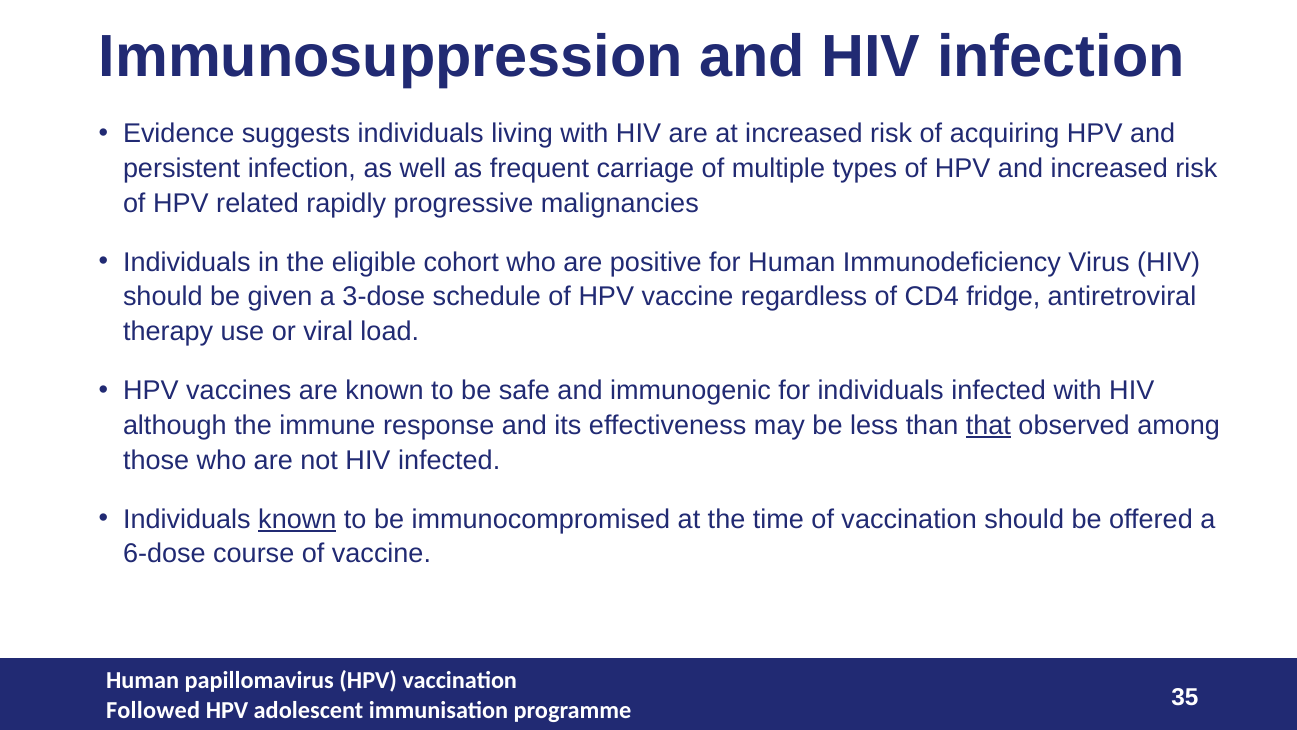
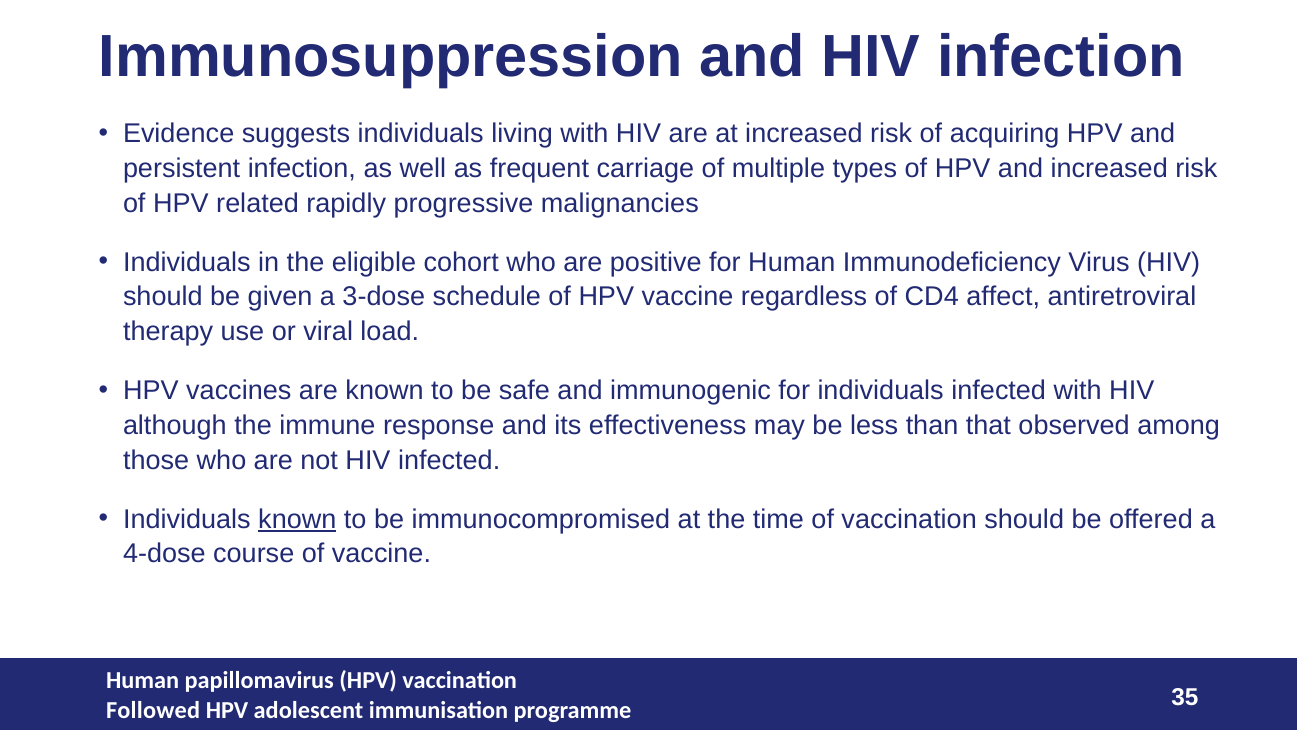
fridge: fridge -> affect
that underline: present -> none
6-dose: 6-dose -> 4-dose
